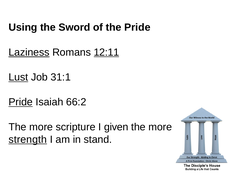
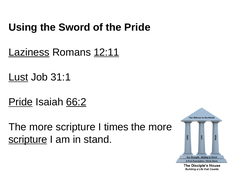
66:2 underline: none -> present
given: given -> times
strength at (28, 139): strength -> scripture
